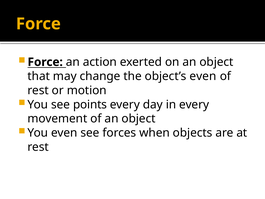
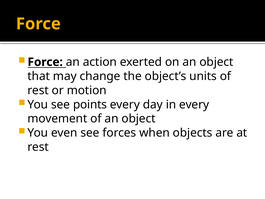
object’s even: even -> units
